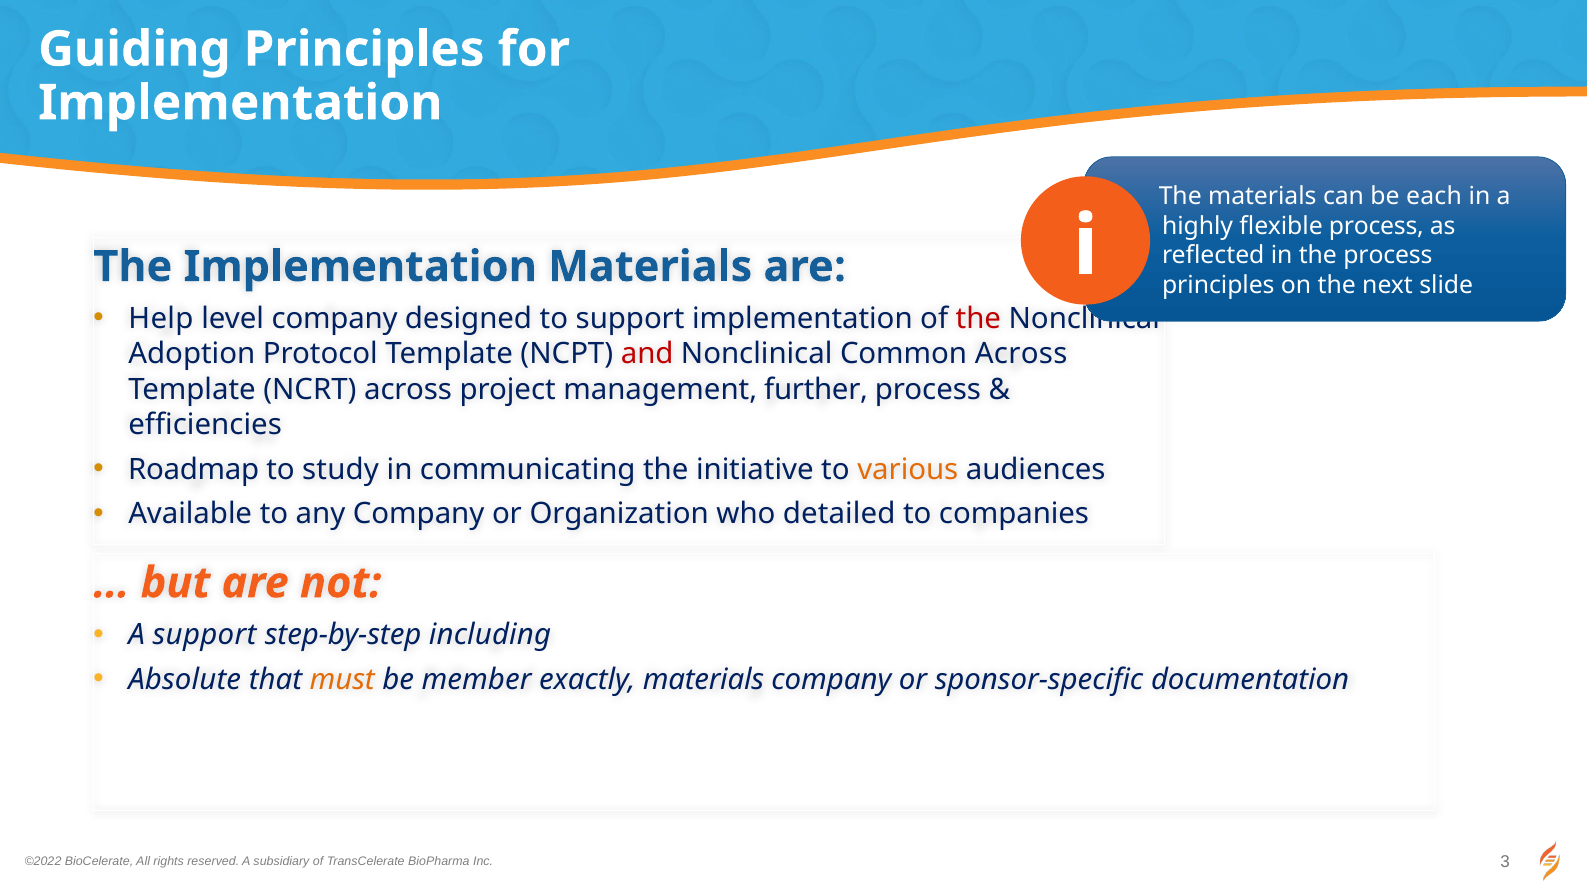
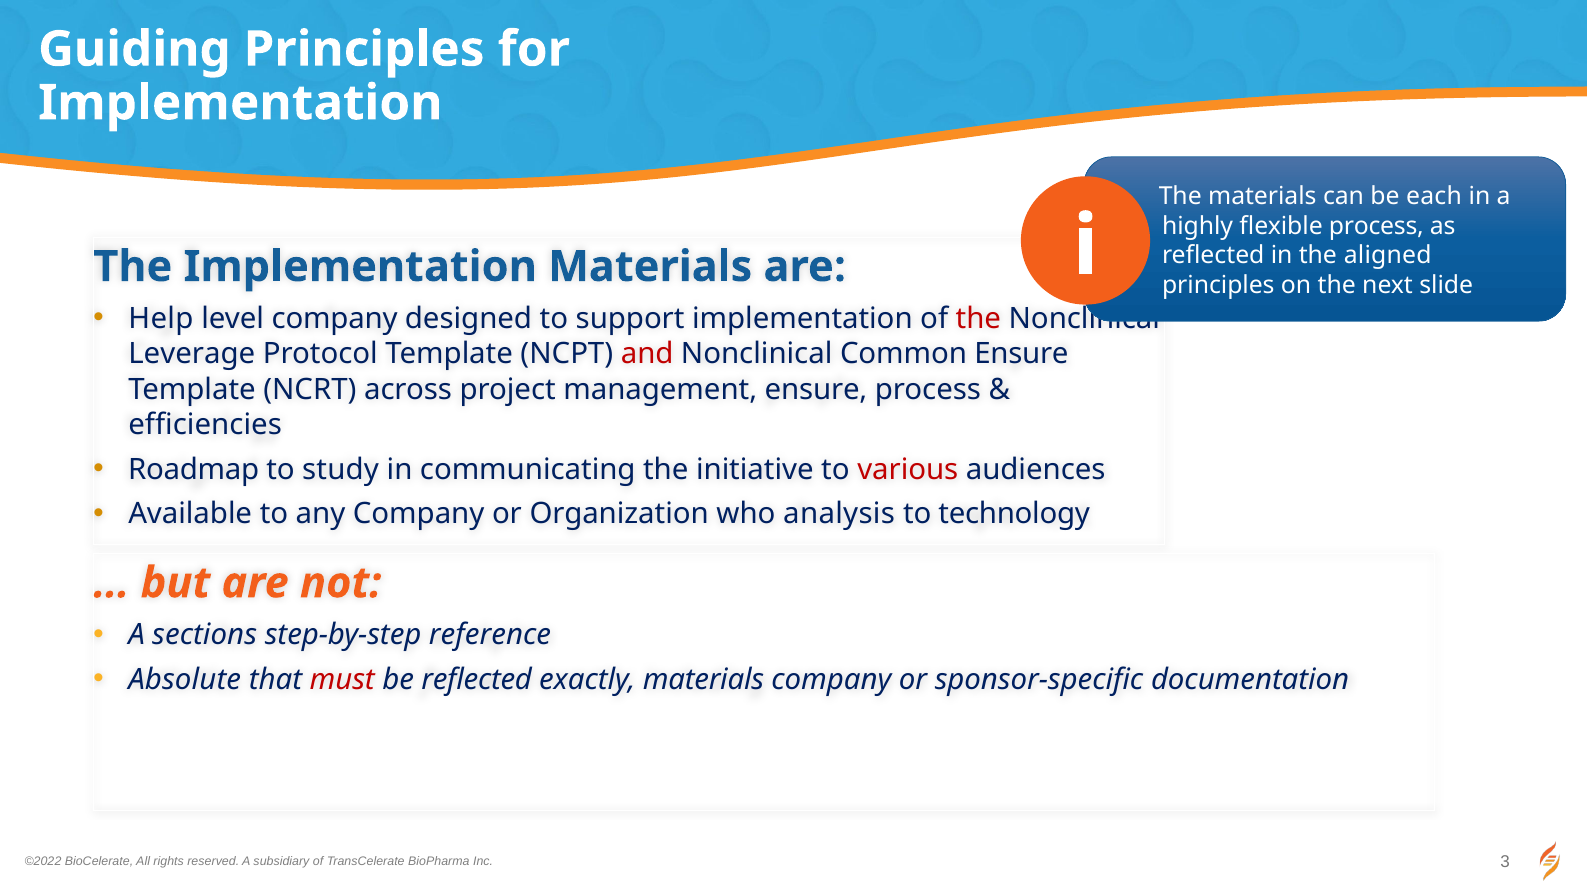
the process: process -> aligned
Adoption: Adoption -> Leverage
Common Across: Across -> Ensure
management further: further -> ensure
various colour: orange -> red
detailed: detailed -> analysis
companies: companies -> technology
A support: support -> sections
including: including -> reference
must colour: orange -> red
be member: member -> reflected
